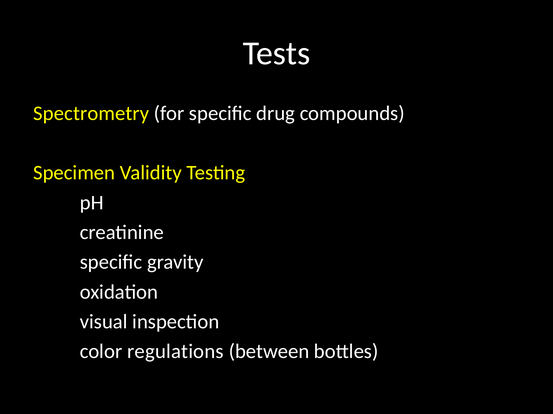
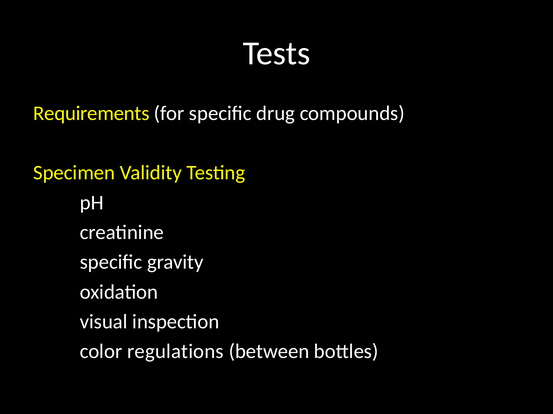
Spectrometry: Spectrometry -> Requirements
